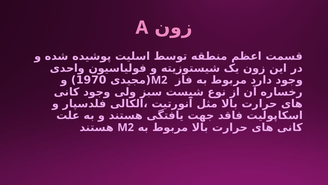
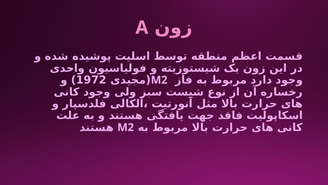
1970: 1970 -> 1972
